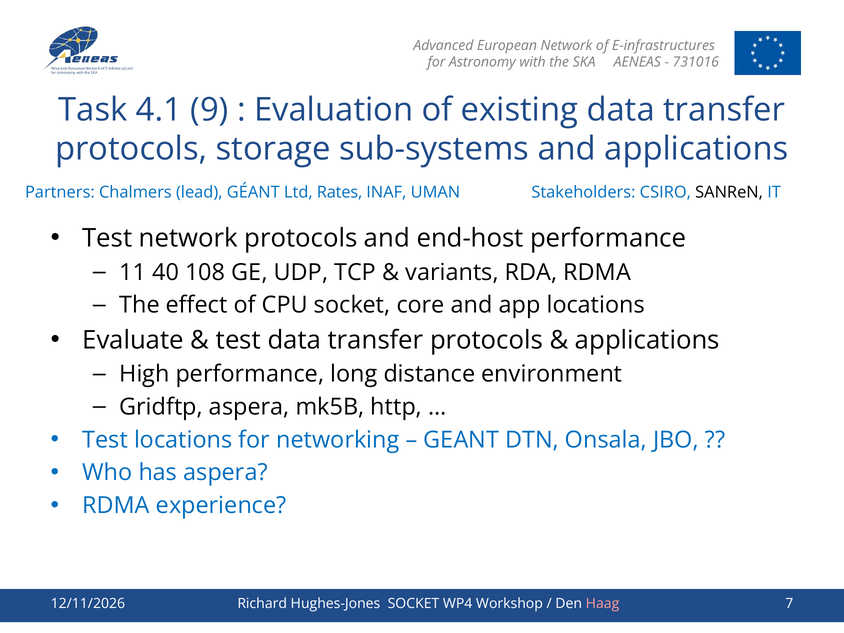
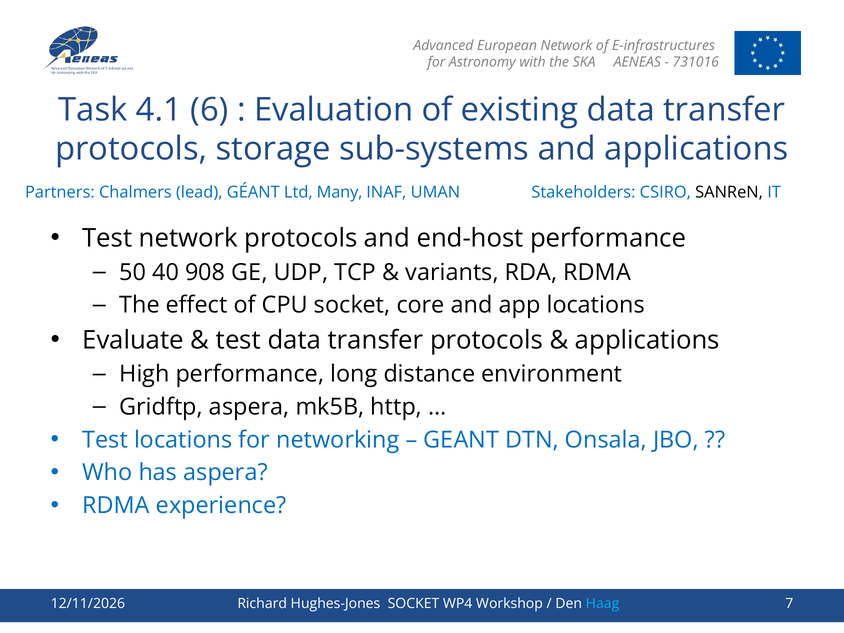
9: 9 -> 6
Rates: Rates -> Many
11: 11 -> 50
108: 108 -> 908
Haag colour: pink -> light blue
